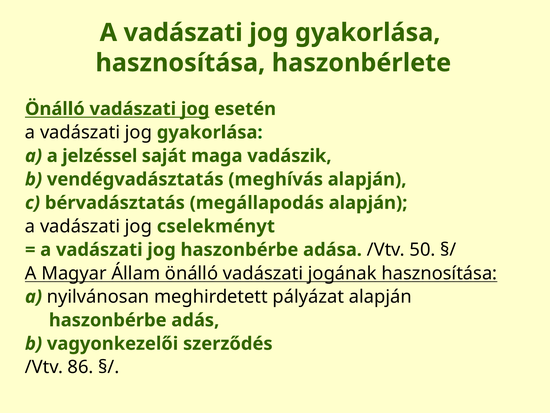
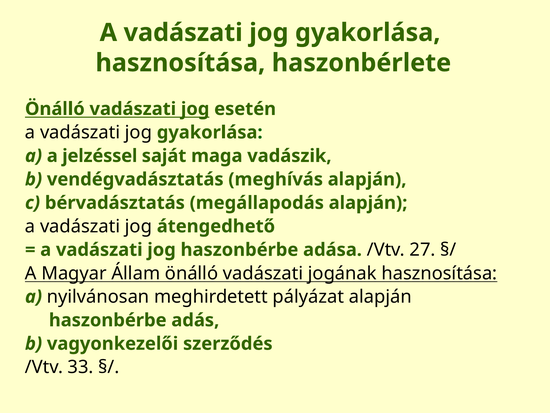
cselekményt: cselekményt -> átengedhető
50: 50 -> 27
86: 86 -> 33
